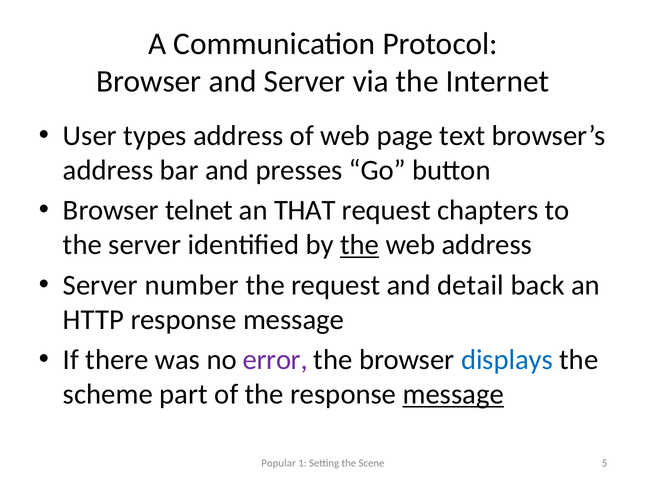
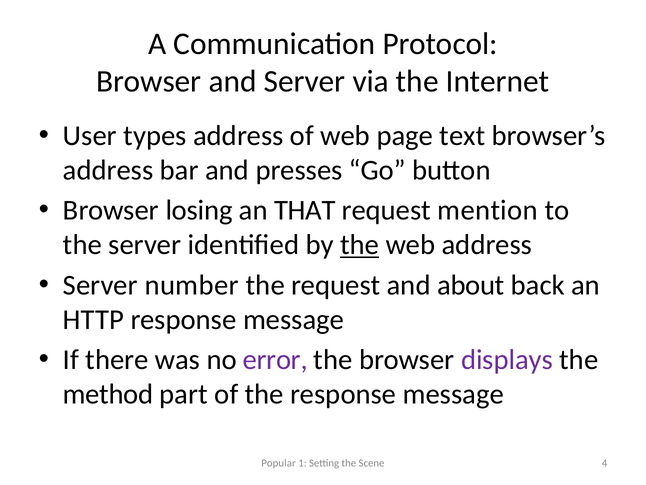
telnet: telnet -> losing
chapters: chapters -> mention
detail: detail -> about
displays colour: blue -> purple
scheme: scheme -> method
message at (453, 394) underline: present -> none
5: 5 -> 4
